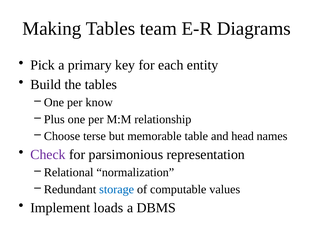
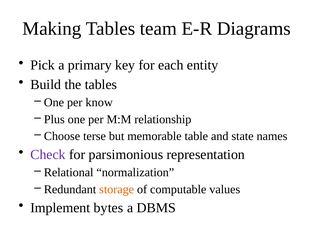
head: head -> state
storage colour: blue -> orange
loads: loads -> bytes
